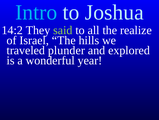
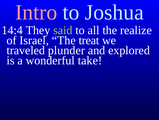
Intro colour: light blue -> pink
14:2: 14:2 -> 14:4
hills: hills -> treat
year: year -> take
